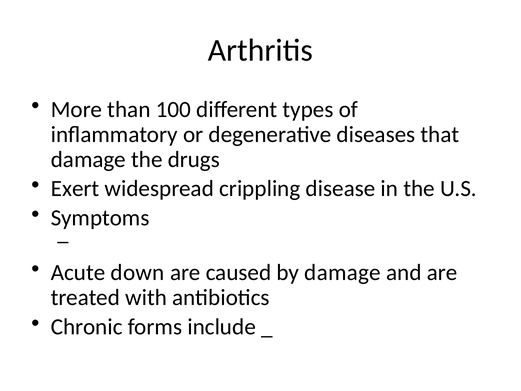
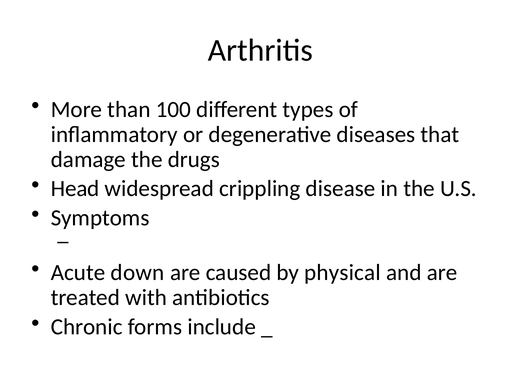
Exert: Exert -> Head
by damage: damage -> physical
